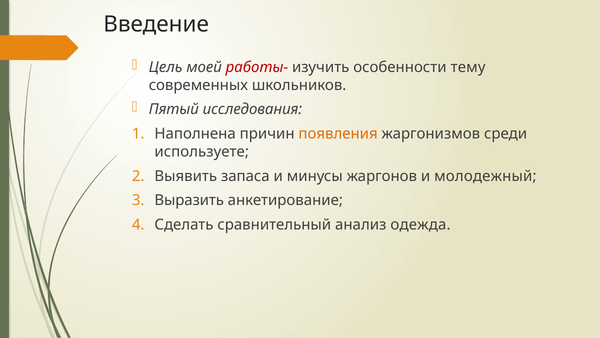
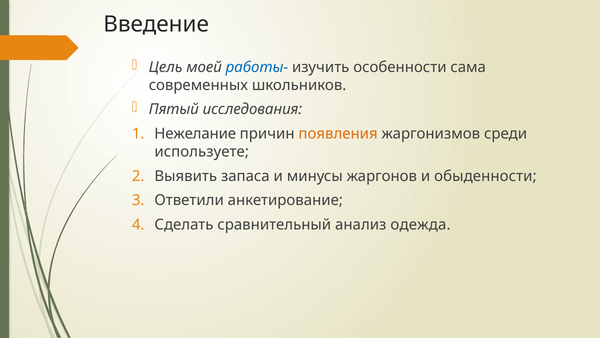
работы- colour: red -> blue
тему: тему -> сама
Наполнена: Наполнена -> Нежелание
молодежный: молодежный -> обыденности
Выразить: Выразить -> Ответили
